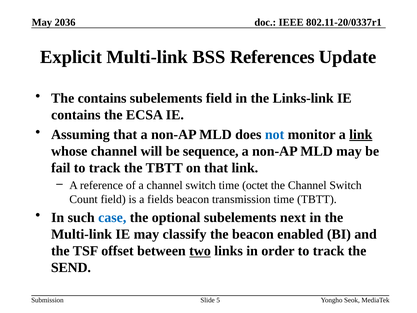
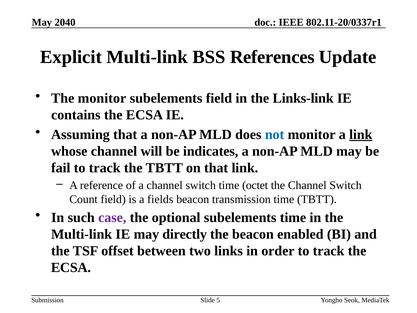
2036: 2036 -> 2040
The contains: contains -> monitor
sequence: sequence -> indicates
case colour: blue -> purple
subelements next: next -> time
classify: classify -> directly
two underline: present -> none
SEND at (71, 267): SEND -> ECSA
